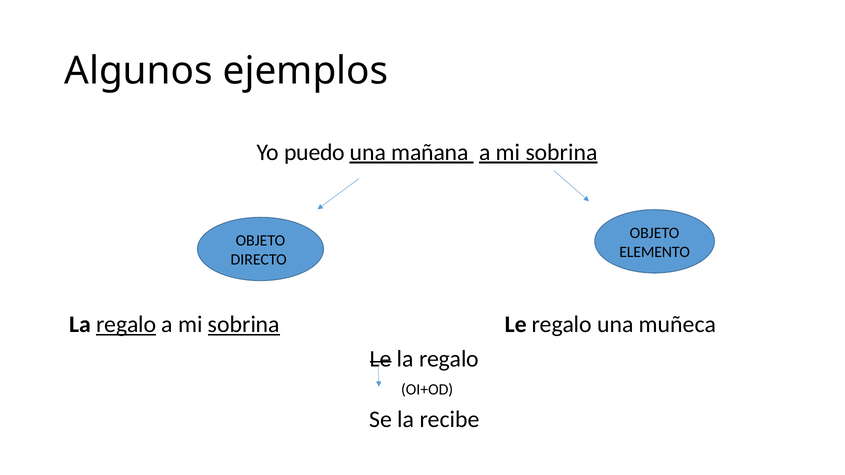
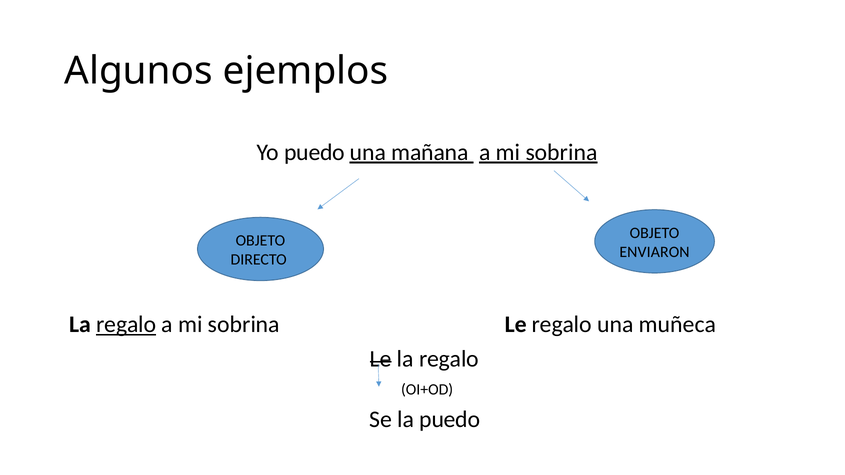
ELEMENTO: ELEMENTO -> ENVIARON
sobrina at (244, 325) underline: present -> none
la recibe: recibe -> puedo
